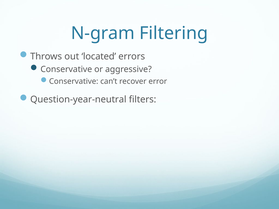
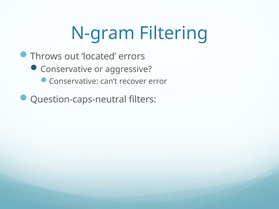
Question-year-neutral: Question-year-neutral -> Question-caps-neutral
